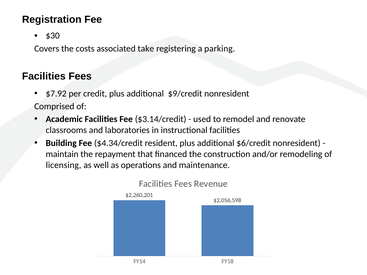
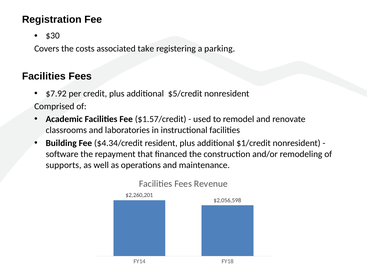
$9/credit: $9/credit -> $5/credit
$3.14/credit: $3.14/credit -> $1.57/credit
$6/credit: $6/credit -> $1/credit
maintain: maintain -> software
licensing: licensing -> supports
